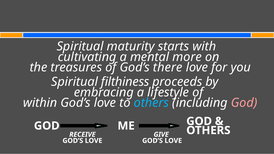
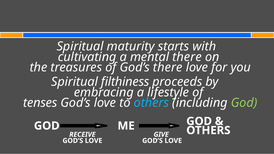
mental more: more -> there
within: within -> tenses
God at (244, 103) colour: pink -> light green
